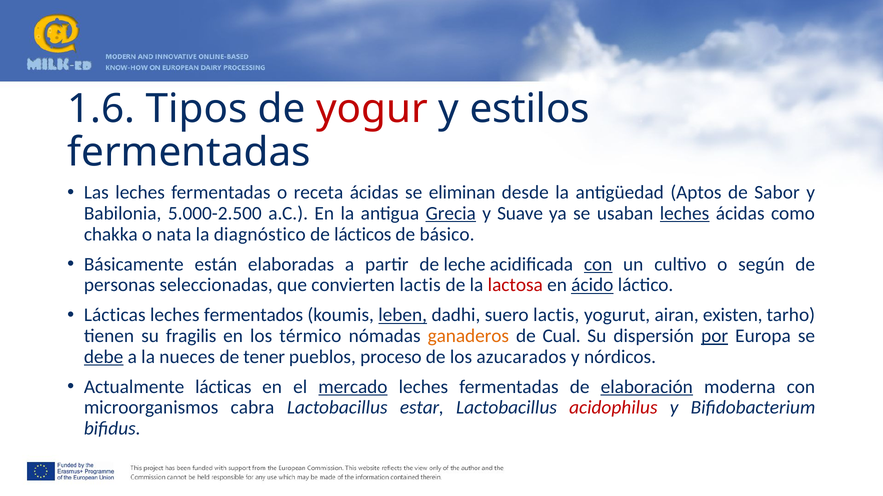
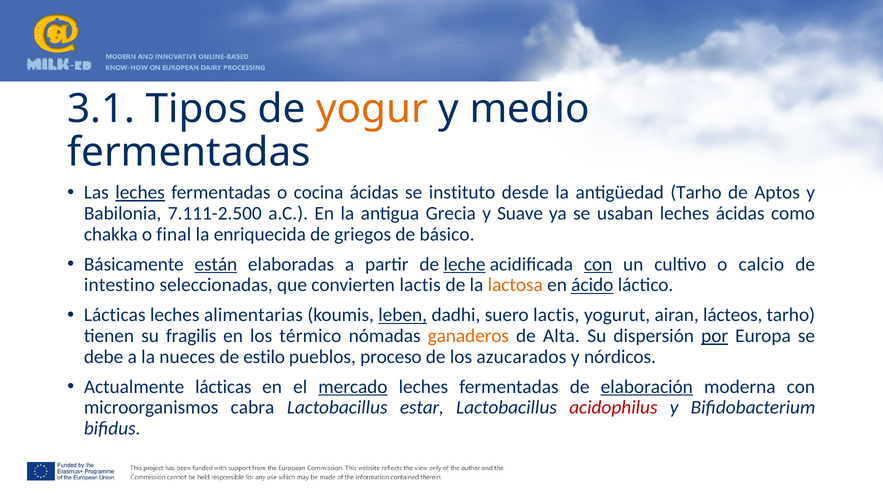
1.6: 1.6 -> 3.1
yogur colour: red -> orange
estilos: estilos -> medio
leches at (140, 193) underline: none -> present
receta: receta -> cocina
eliminan: eliminan -> instituto
antigüedad Aptos: Aptos -> Tarho
Sabor: Sabor -> Aptos
5.000-2.500: 5.000-2.500 -> 7.111-2.500
Grecia underline: present -> none
leches at (685, 214) underline: present -> none
nata: nata -> final
diagnóstico: diagnóstico -> enriquecida
lácticos: lácticos -> griegos
están underline: none -> present
leche underline: none -> present
según: según -> calcio
personas: personas -> intestino
lactosa colour: red -> orange
fermentados: fermentados -> alimentarias
existen: existen -> lácteos
Cual: Cual -> Alta
debe underline: present -> none
tener: tener -> estilo
